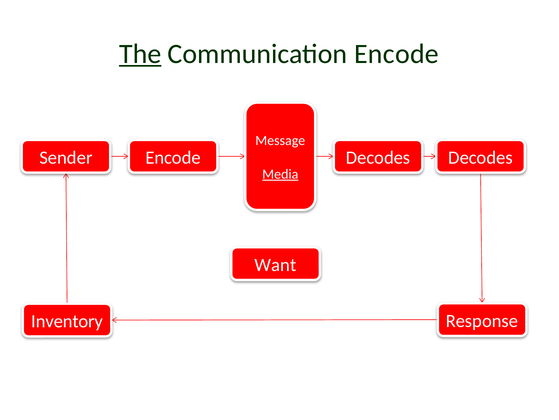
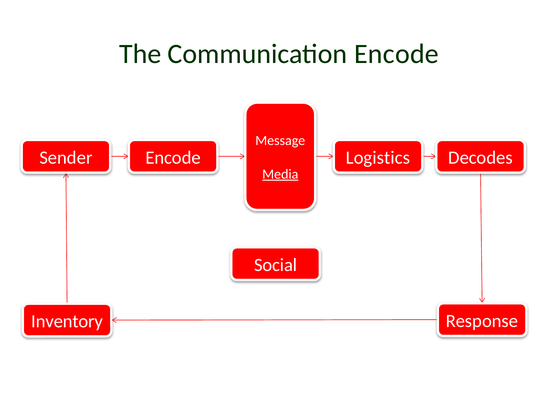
The underline: present -> none
Encode Decodes: Decodes -> Logistics
Want: Want -> Social
